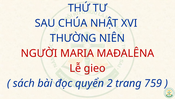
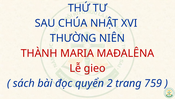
NGƯỜI: NGƯỜI -> THÀNH
